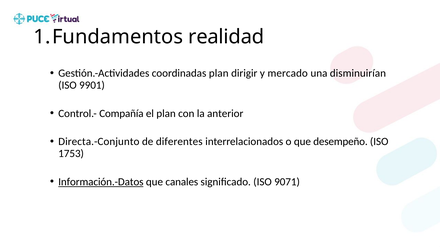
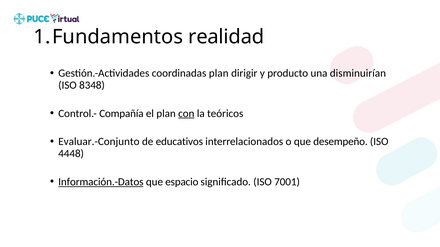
mercado: mercado -> producto
9901: 9901 -> 8348
con underline: none -> present
anterior: anterior -> teóricos
Directa.-Conjunto: Directa.-Conjunto -> Evaluar.-Conjunto
diferentes: diferentes -> educativos
1753: 1753 -> 4448
canales: canales -> espacio
9071: 9071 -> 7001
